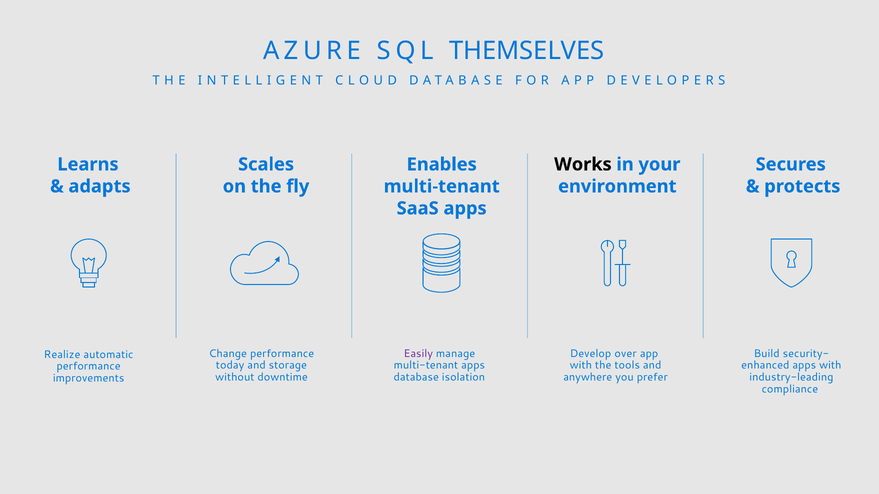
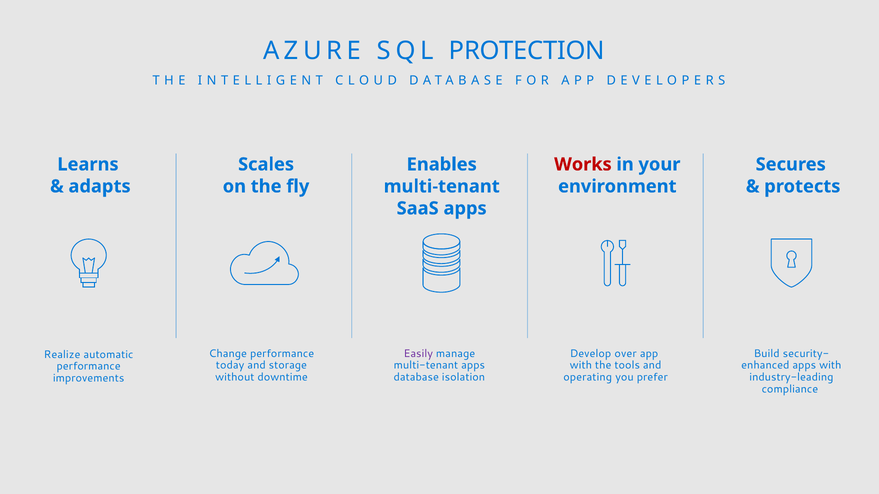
THEMSELVES: THEMSELVES -> PROTECTION
Works colour: black -> red
anywhere: anywhere -> operating
